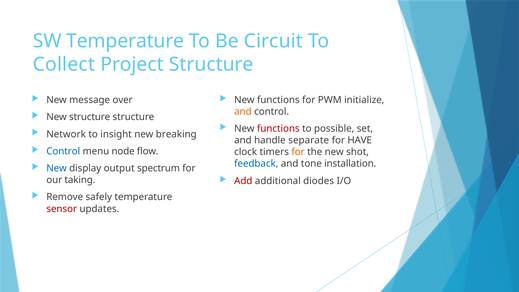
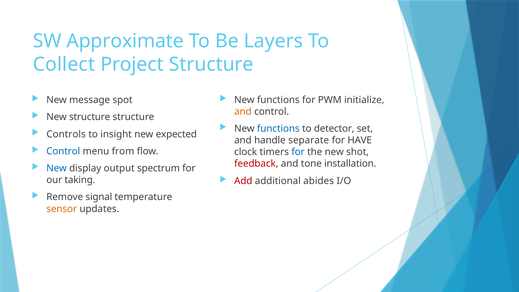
SW Temperature: Temperature -> Approximate
Circuit: Circuit -> Layers
over: over -> spot
functions at (278, 129) colour: red -> blue
possible: possible -> detector
Network: Network -> Controls
breaking: breaking -> expected
node: node -> from
for at (298, 152) colour: orange -> blue
feedback colour: blue -> red
diodes: diodes -> abides
safely: safely -> signal
sensor colour: red -> orange
